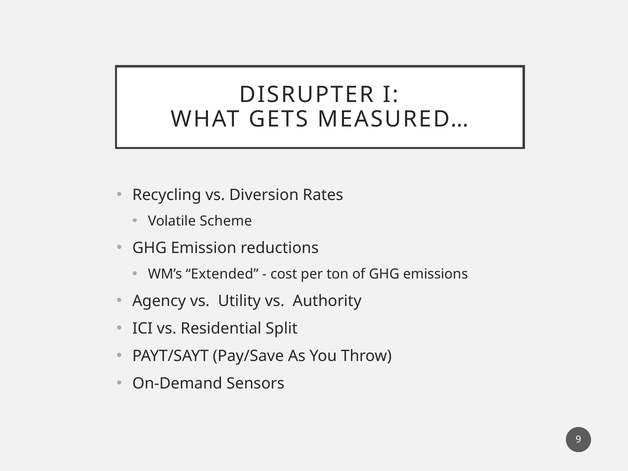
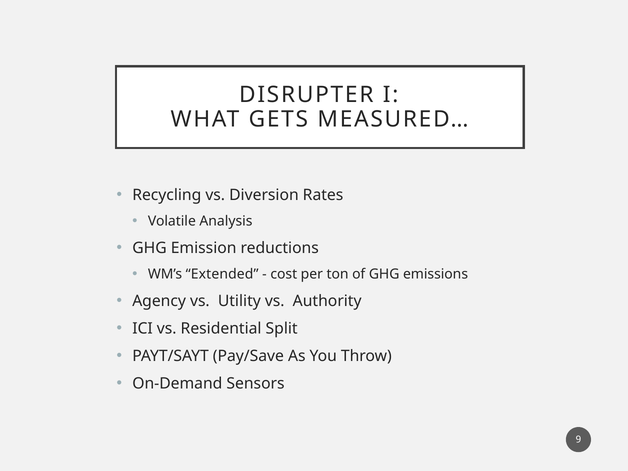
Scheme: Scheme -> Analysis
